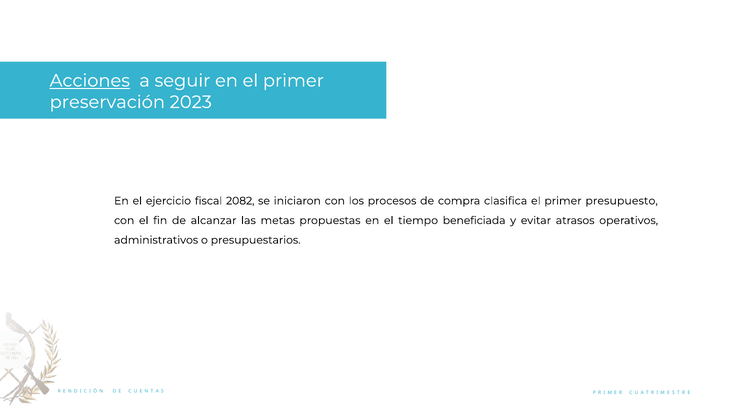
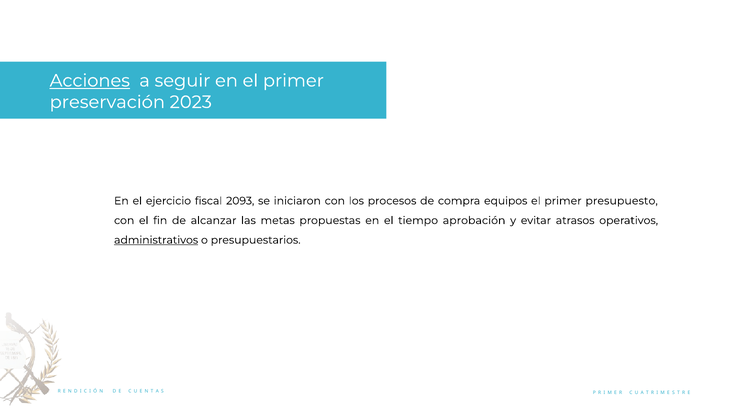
2082: 2082 -> 2093
clasifica: clasifica -> equipos
beneficiada: beneficiada -> aprobación
administrativos underline: none -> present
